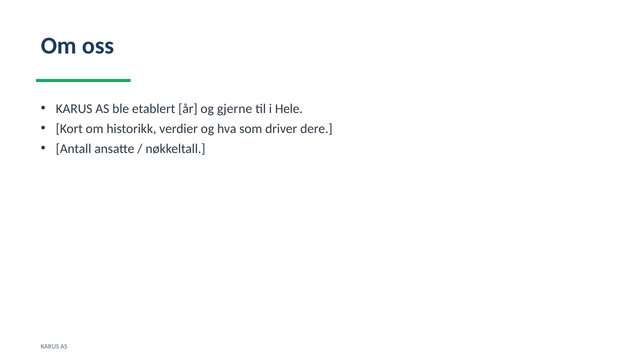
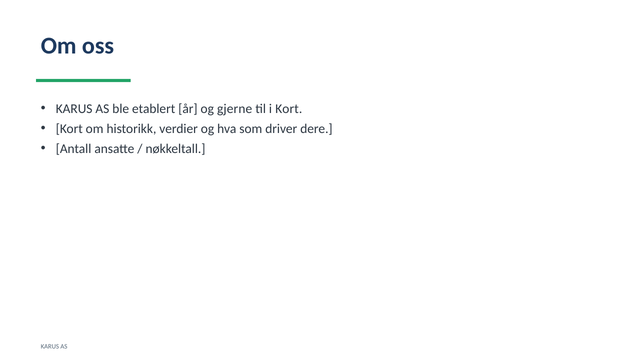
i Hele: Hele -> Kort
